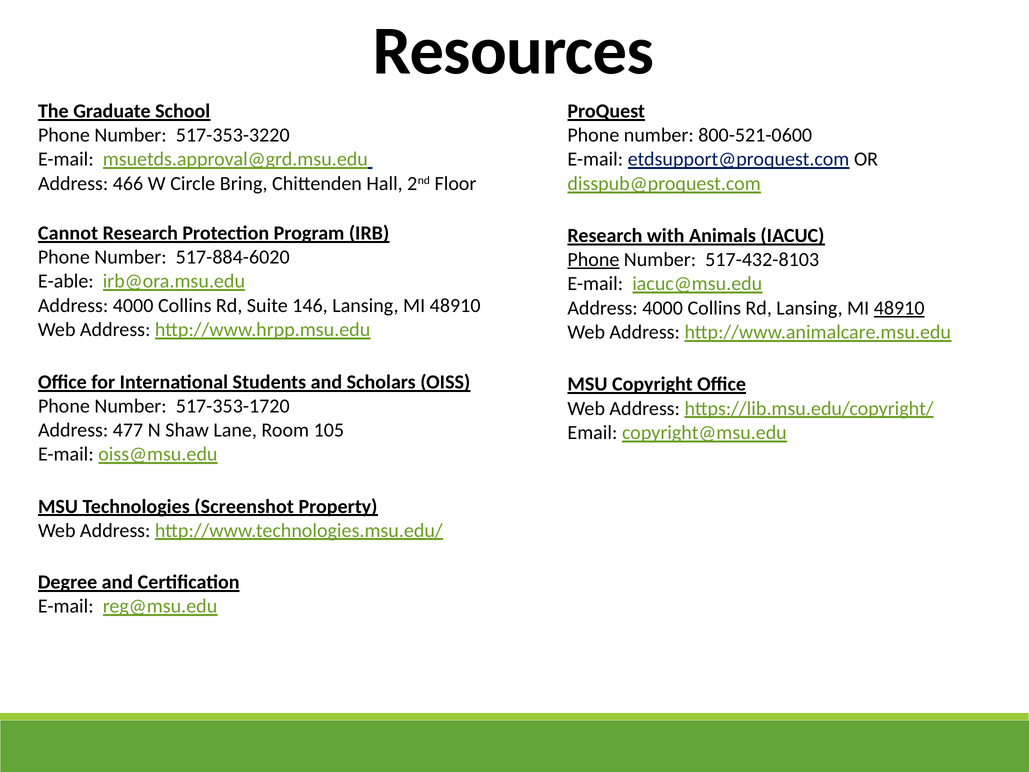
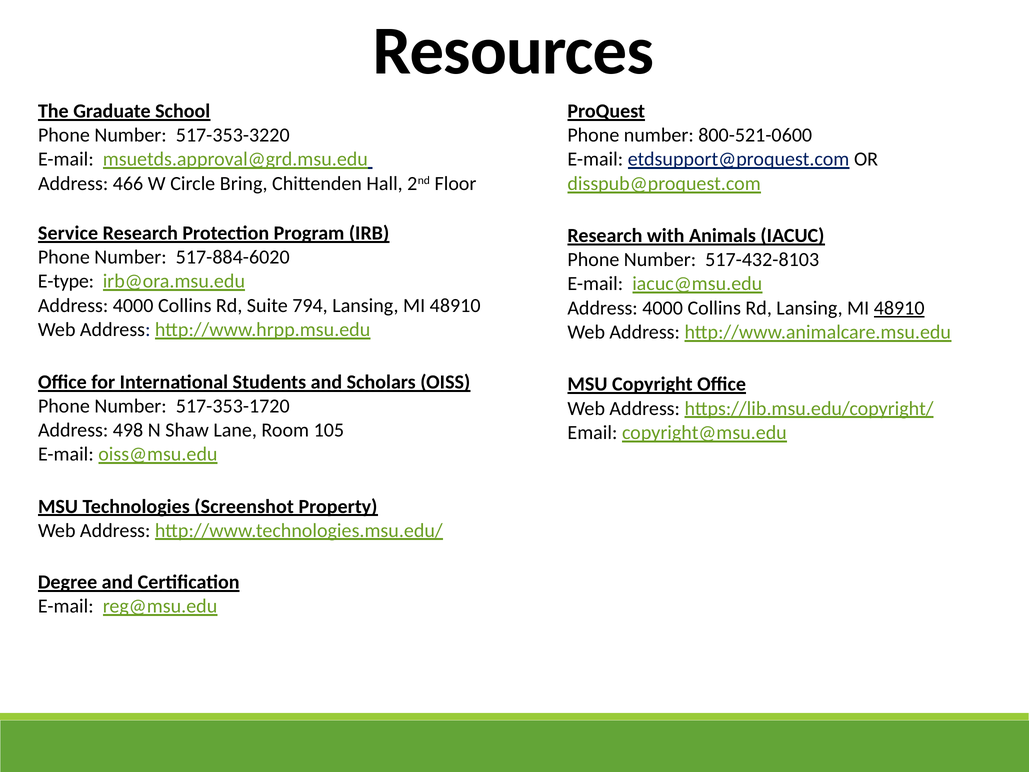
Cannot: Cannot -> Service
Phone at (593, 260) underline: present -> none
E-able: E-able -> E-type
146: 146 -> 794
477: 477 -> 498
